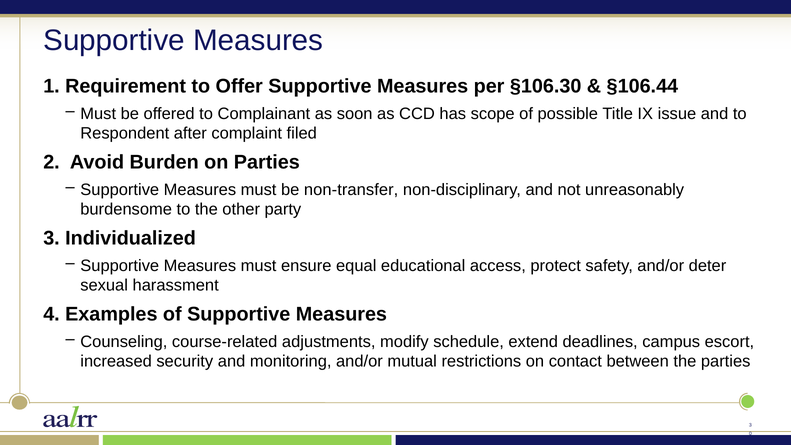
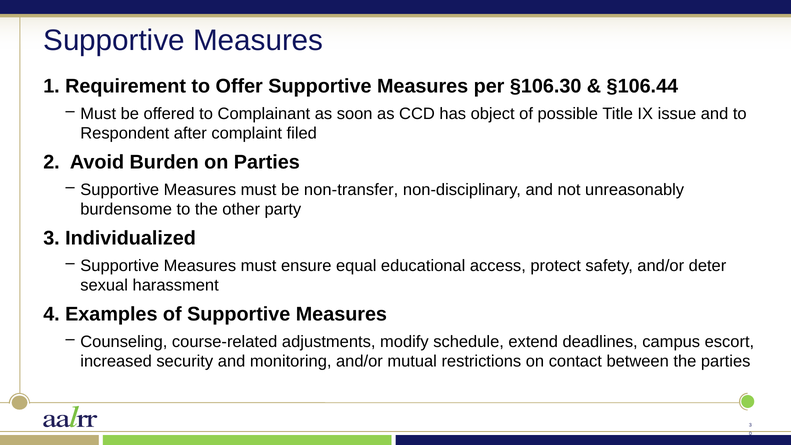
scope: scope -> object
